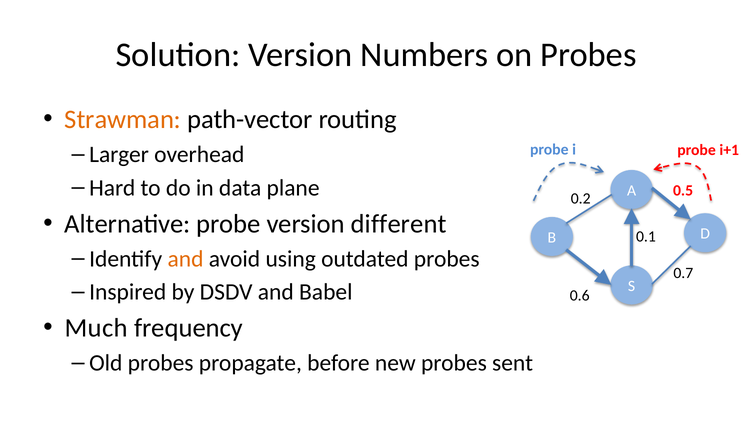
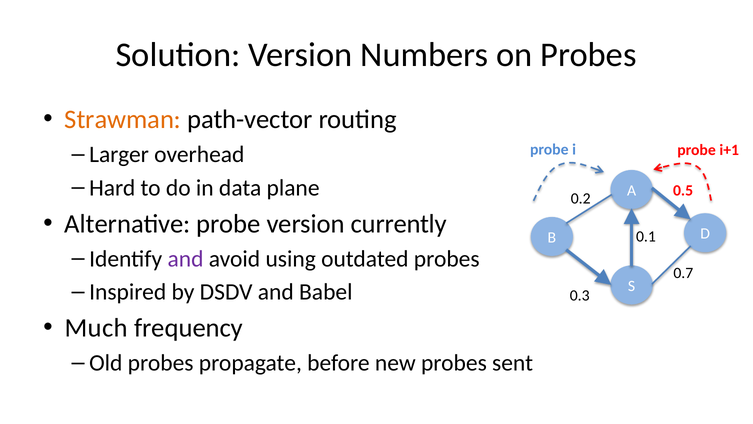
different: different -> currently
and at (186, 259) colour: orange -> purple
0.6: 0.6 -> 0.3
